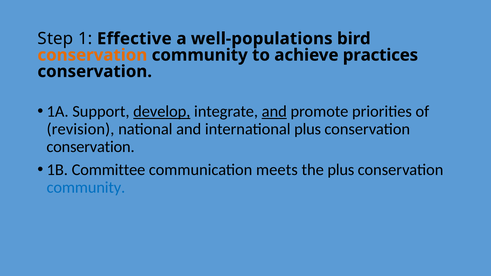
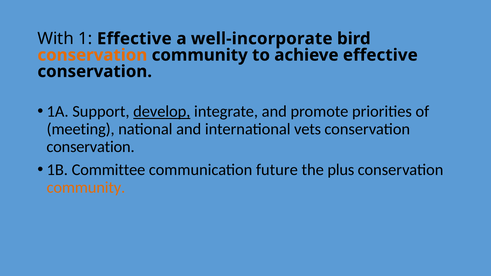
Step: Step -> With
well-populations: well-populations -> well-incorporate
achieve practices: practices -> effective
and at (274, 112) underline: present -> none
revision: revision -> meeting
international plus: plus -> vets
meets: meets -> future
community at (86, 187) colour: blue -> orange
